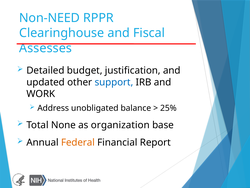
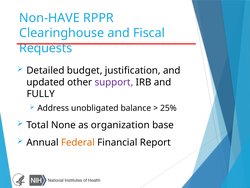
Non-NEED: Non-NEED -> Non-HAVE
Assesses: Assesses -> Requests
support colour: blue -> purple
WORK: WORK -> FULLY
